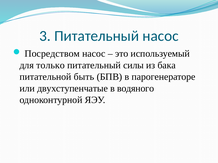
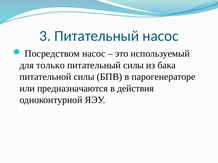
питательной быть: быть -> силы
двухступенчатые: двухступенчатые -> предназначаются
водяного: водяного -> действия
